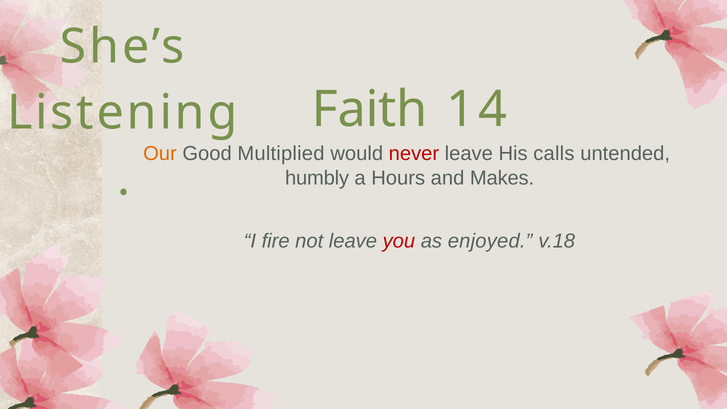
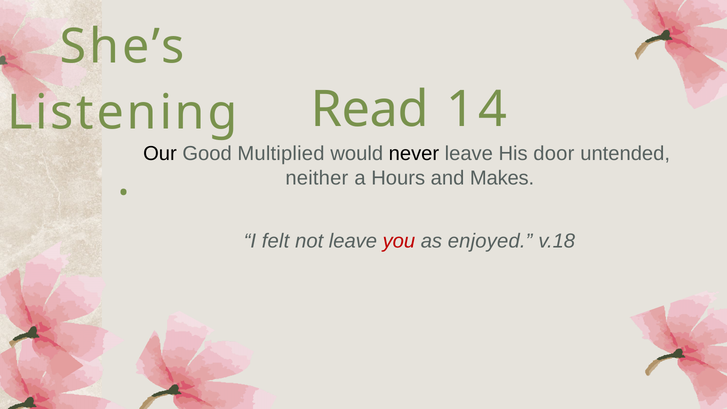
Faith: Faith -> Read
Our colour: orange -> black
never colour: red -> black
calls: calls -> door
humbly: humbly -> neither
fire: fire -> felt
